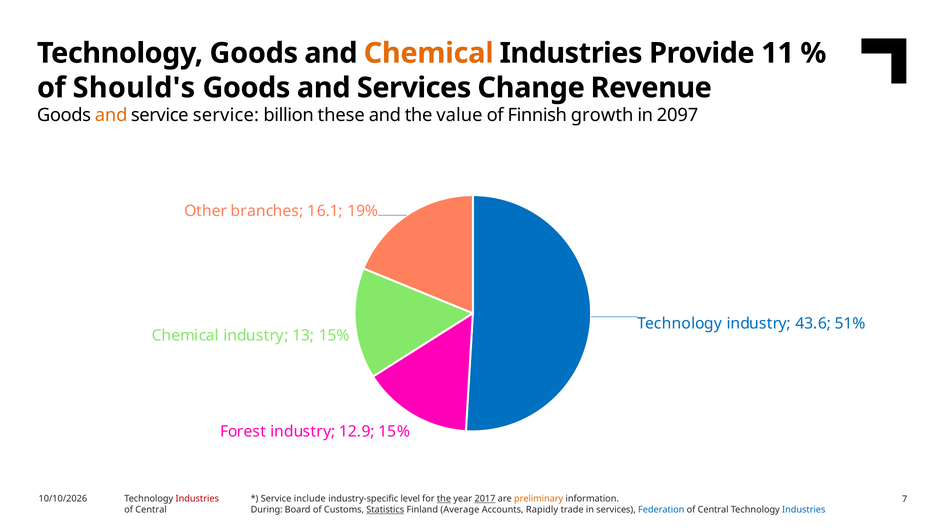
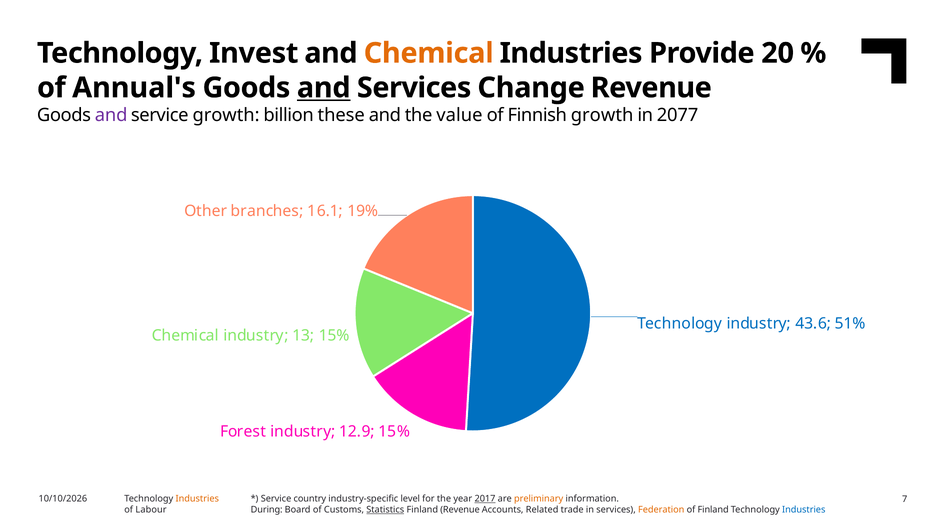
Technology Goods: Goods -> Invest
11: 11 -> 20
Should's: Should's -> Annual's
and at (324, 88) underline: none -> present
and at (111, 115) colour: orange -> purple
service service: service -> growth
2097: 2097 -> 2077
Industries at (197, 499) colour: red -> orange
include: include -> country
the at (444, 499) underline: present -> none
Central at (151, 511): Central -> Labour
Finland Average: Average -> Revenue
Rapidly: Rapidly -> Related
Federation colour: blue -> orange
Central at (713, 510): Central -> Finland
